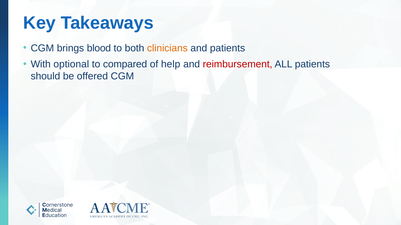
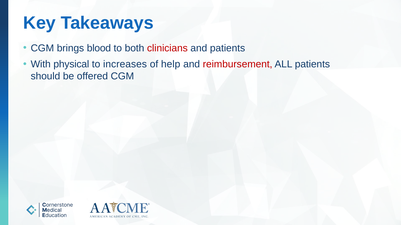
clinicians colour: orange -> red
optional: optional -> physical
compared: compared -> increases
